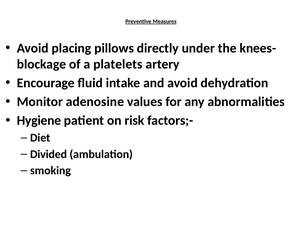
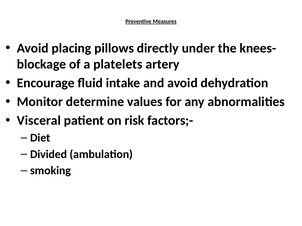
adenosine: adenosine -> determine
Hygiene: Hygiene -> Visceral
